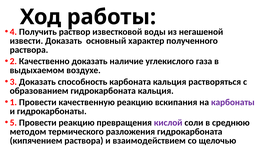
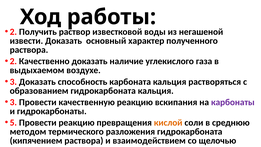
4 at (13, 32): 4 -> 2
1 at (13, 102): 1 -> 3
кислой colour: purple -> orange
